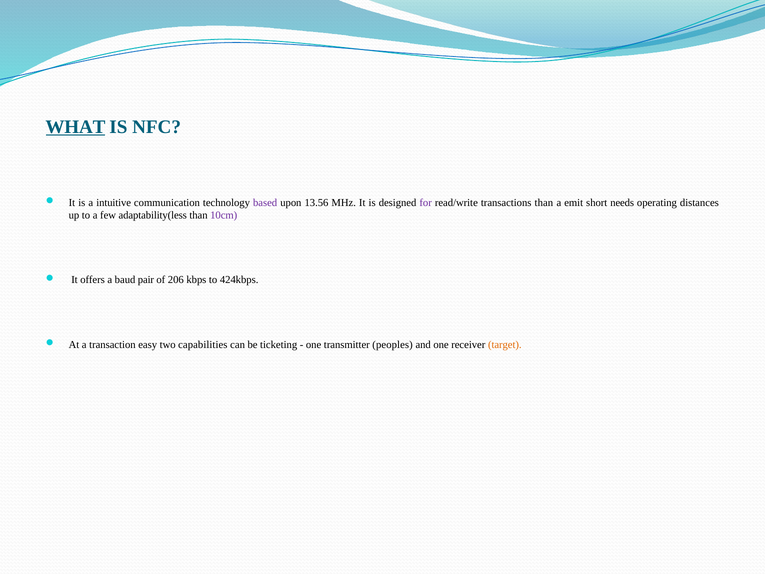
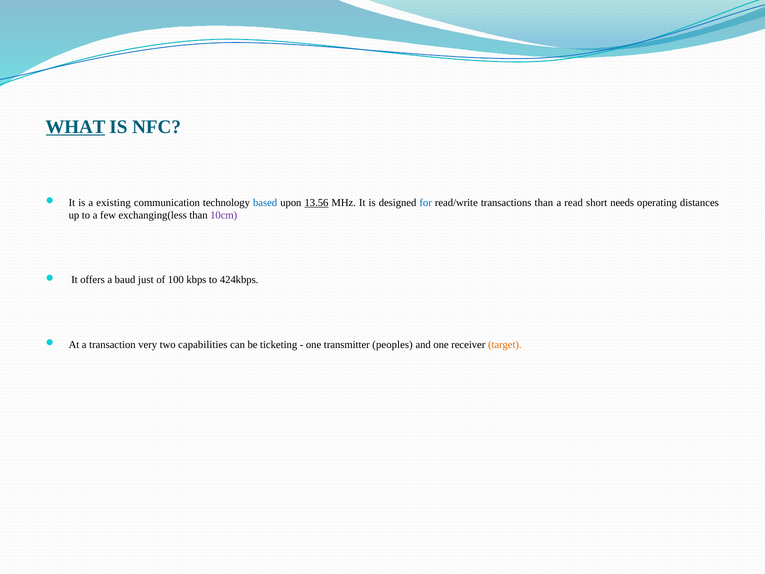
intuitive: intuitive -> existing
based colour: purple -> blue
13.56 underline: none -> present
for colour: purple -> blue
emit: emit -> read
adaptability(less: adaptability(less -> exchanging(less
pair: pair -> just
206: 206 -> 100
easy: easy -> very
